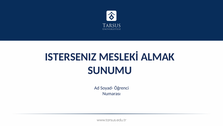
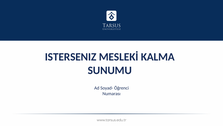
ALMAK: ALMAK -> KALMA
